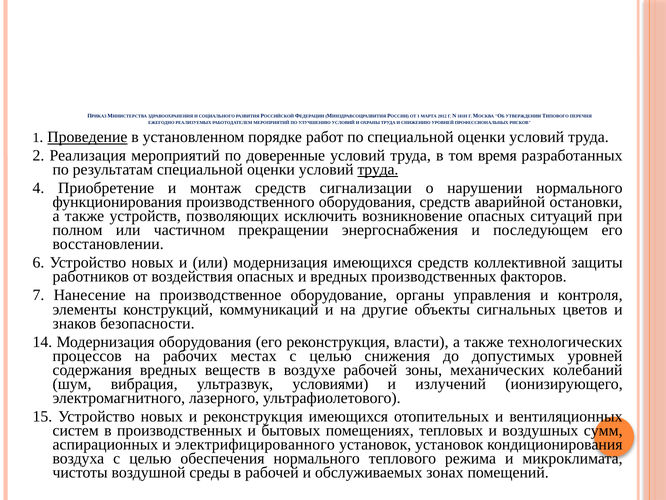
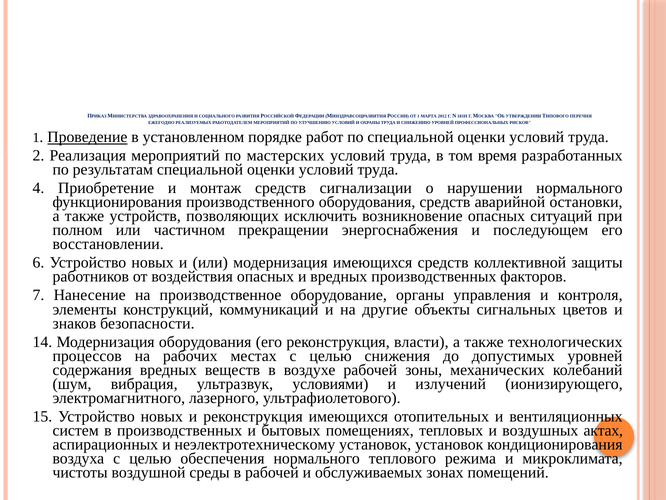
доверенные: доверенные -> мастерских
труда at (378, 169) underline: present -> none
сумм: сумм -> актах
электрифицированного: электрифицированного -> неэлектротехническому
